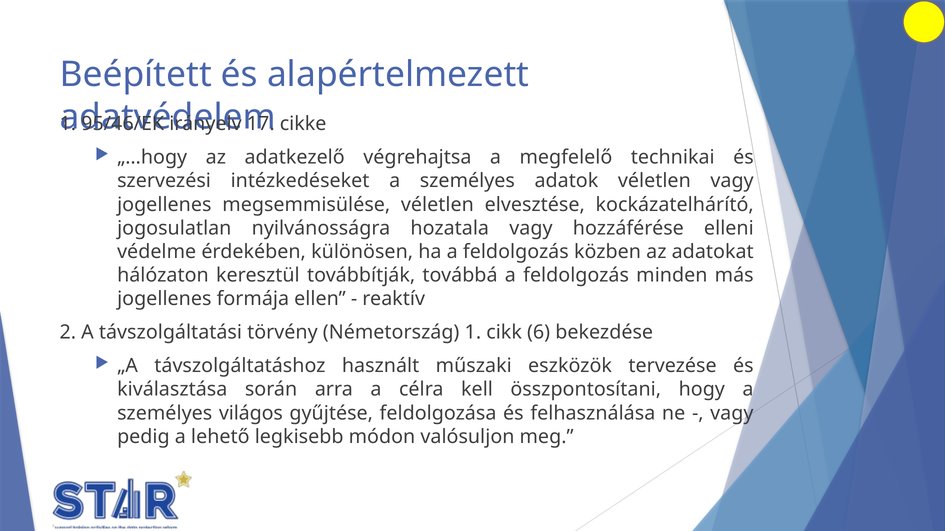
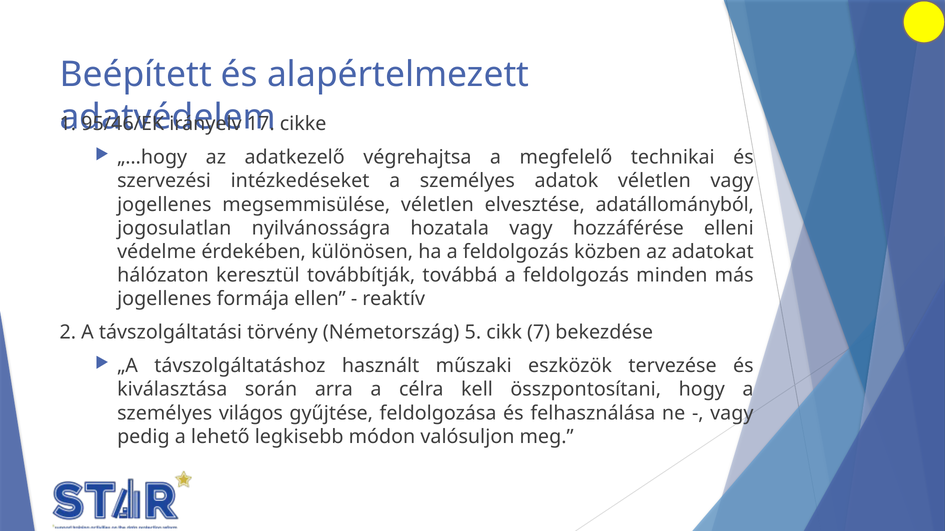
kockázatelhárító: kockázatelhárító -> adatállományból
Németország 1: 1 -> 5
6: 6 -> 7
